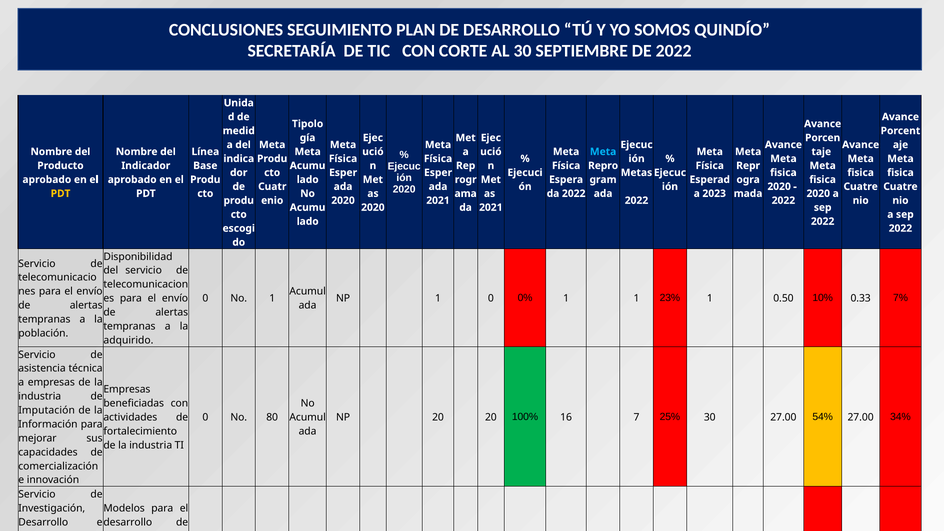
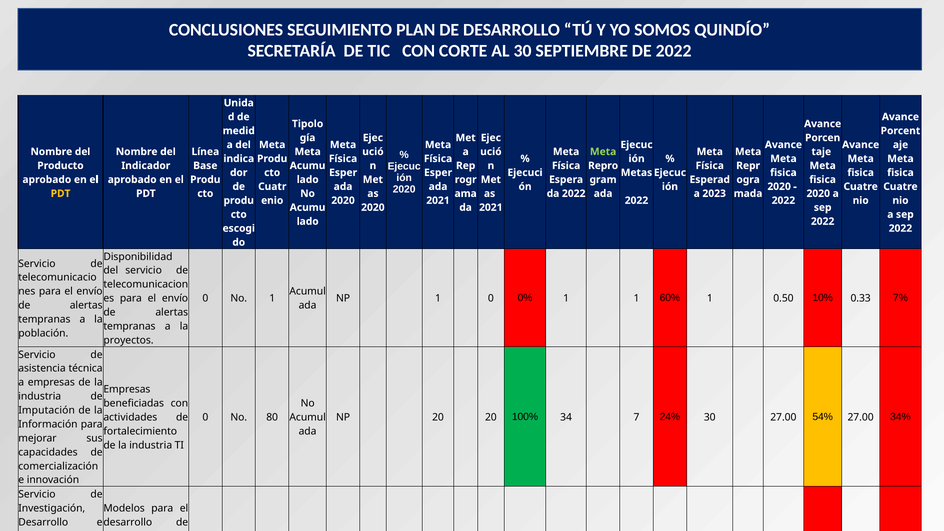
Meta at (603, 152) colour: light blue -> light green
23%: 23% -> 60%
adquirido: adquirido -> proyectos
16: 16 -> 34
25%: 25% -> 24%
